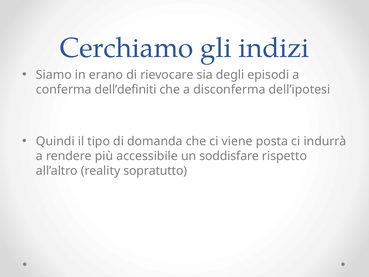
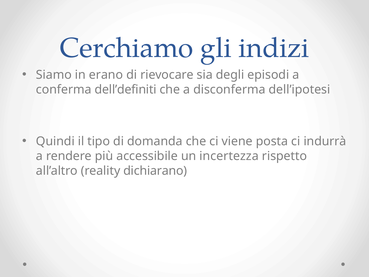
soddisfare: soddisfare -> incertezza
sopratutto: sopratutto -> dichiarano
